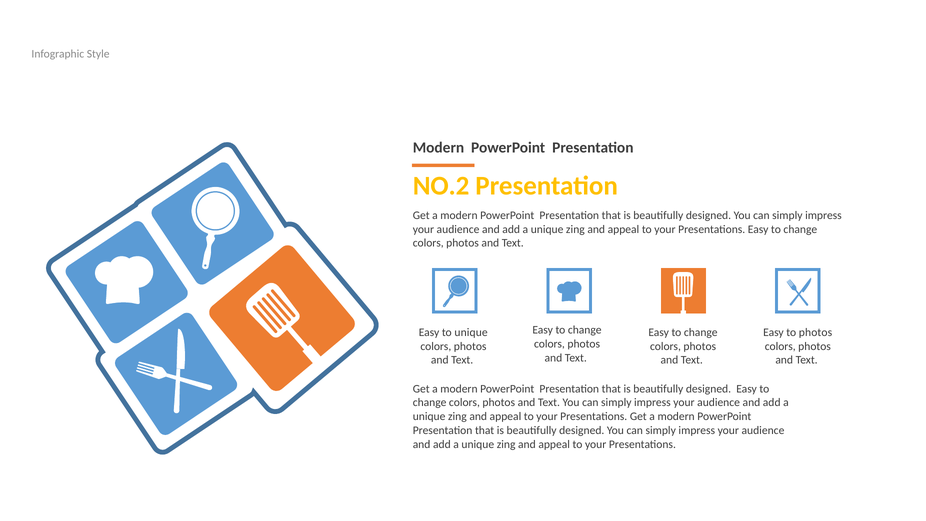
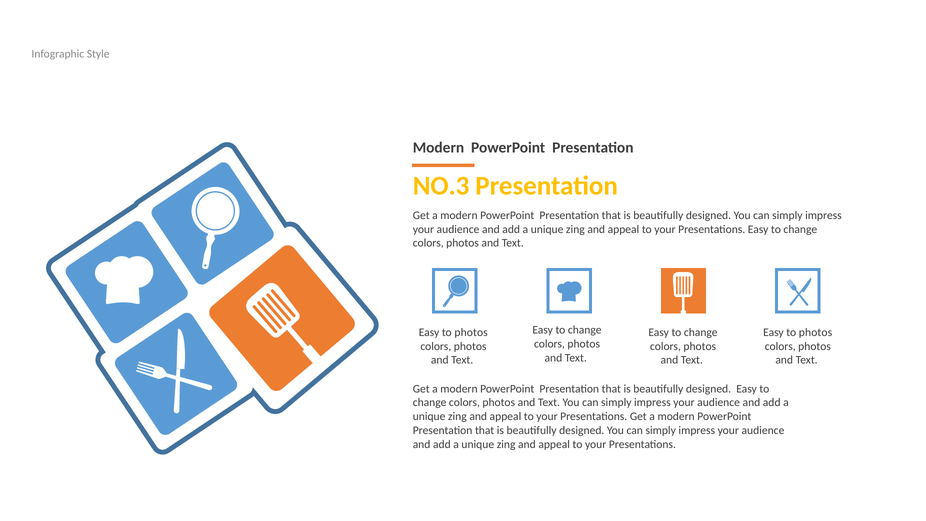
NO.2: NO.2 -> NO.3
unique at (471, 332): unique -> photos
